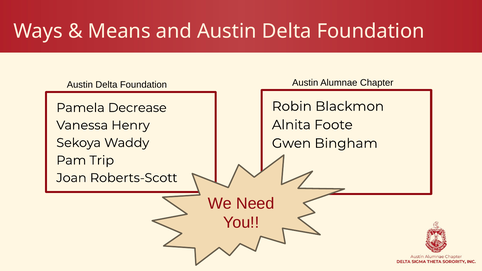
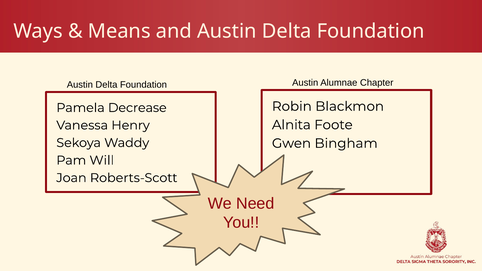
Trip: Trip -> Will
